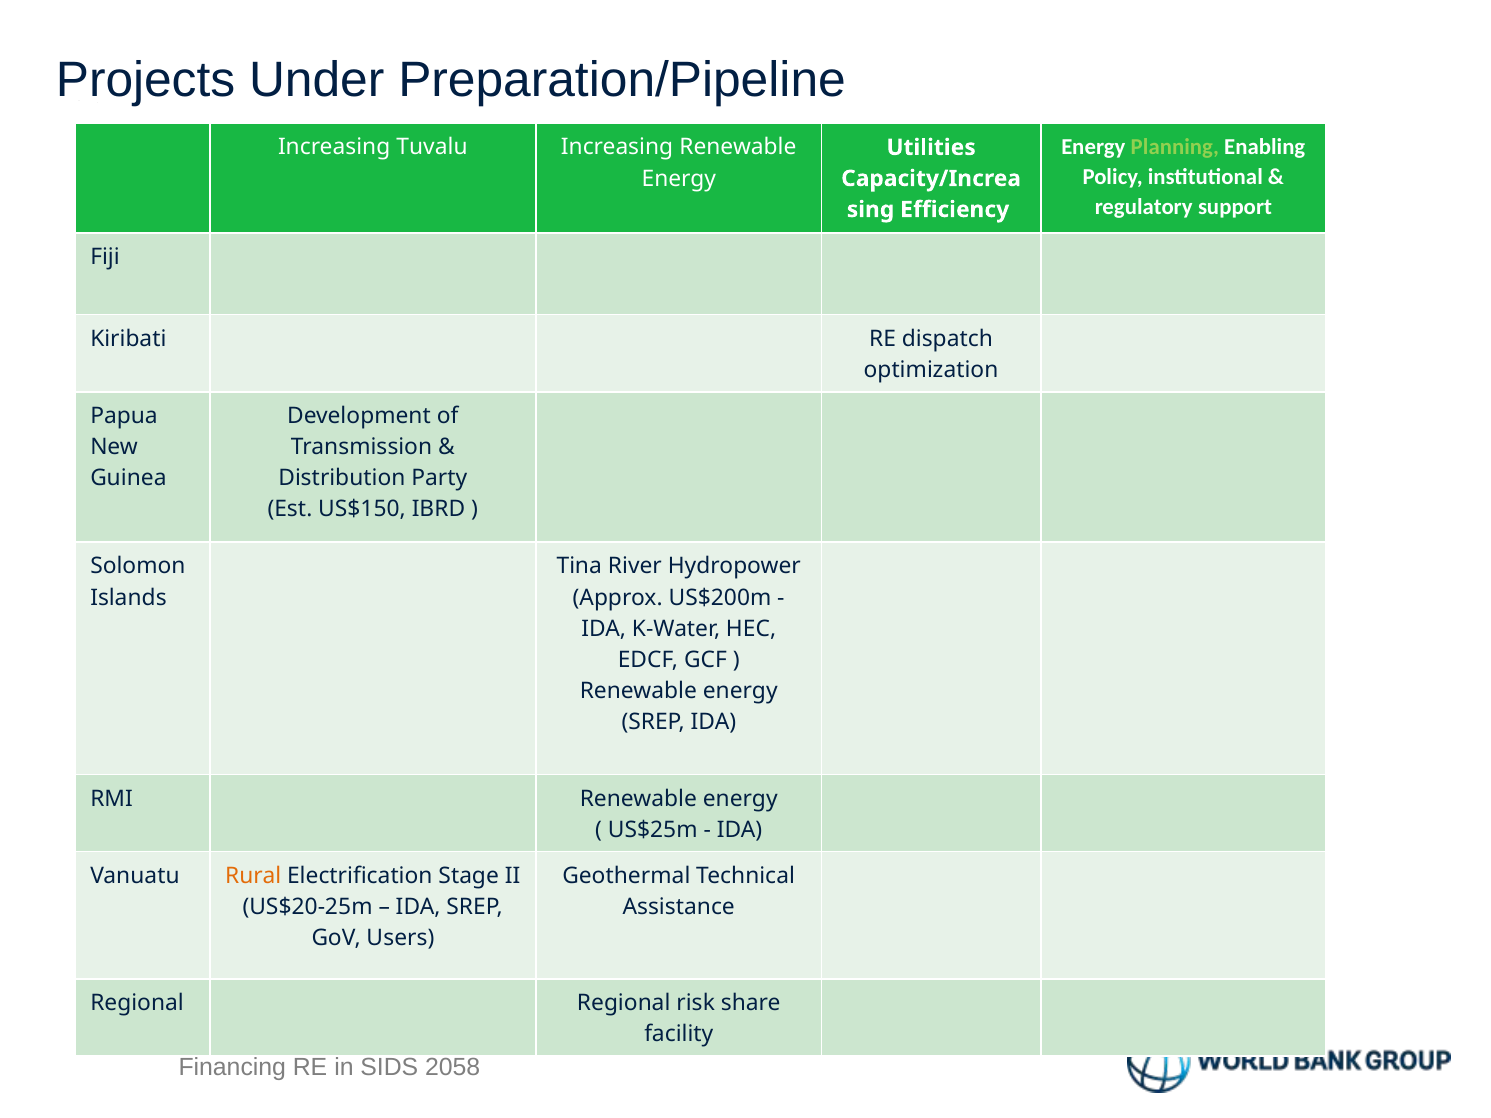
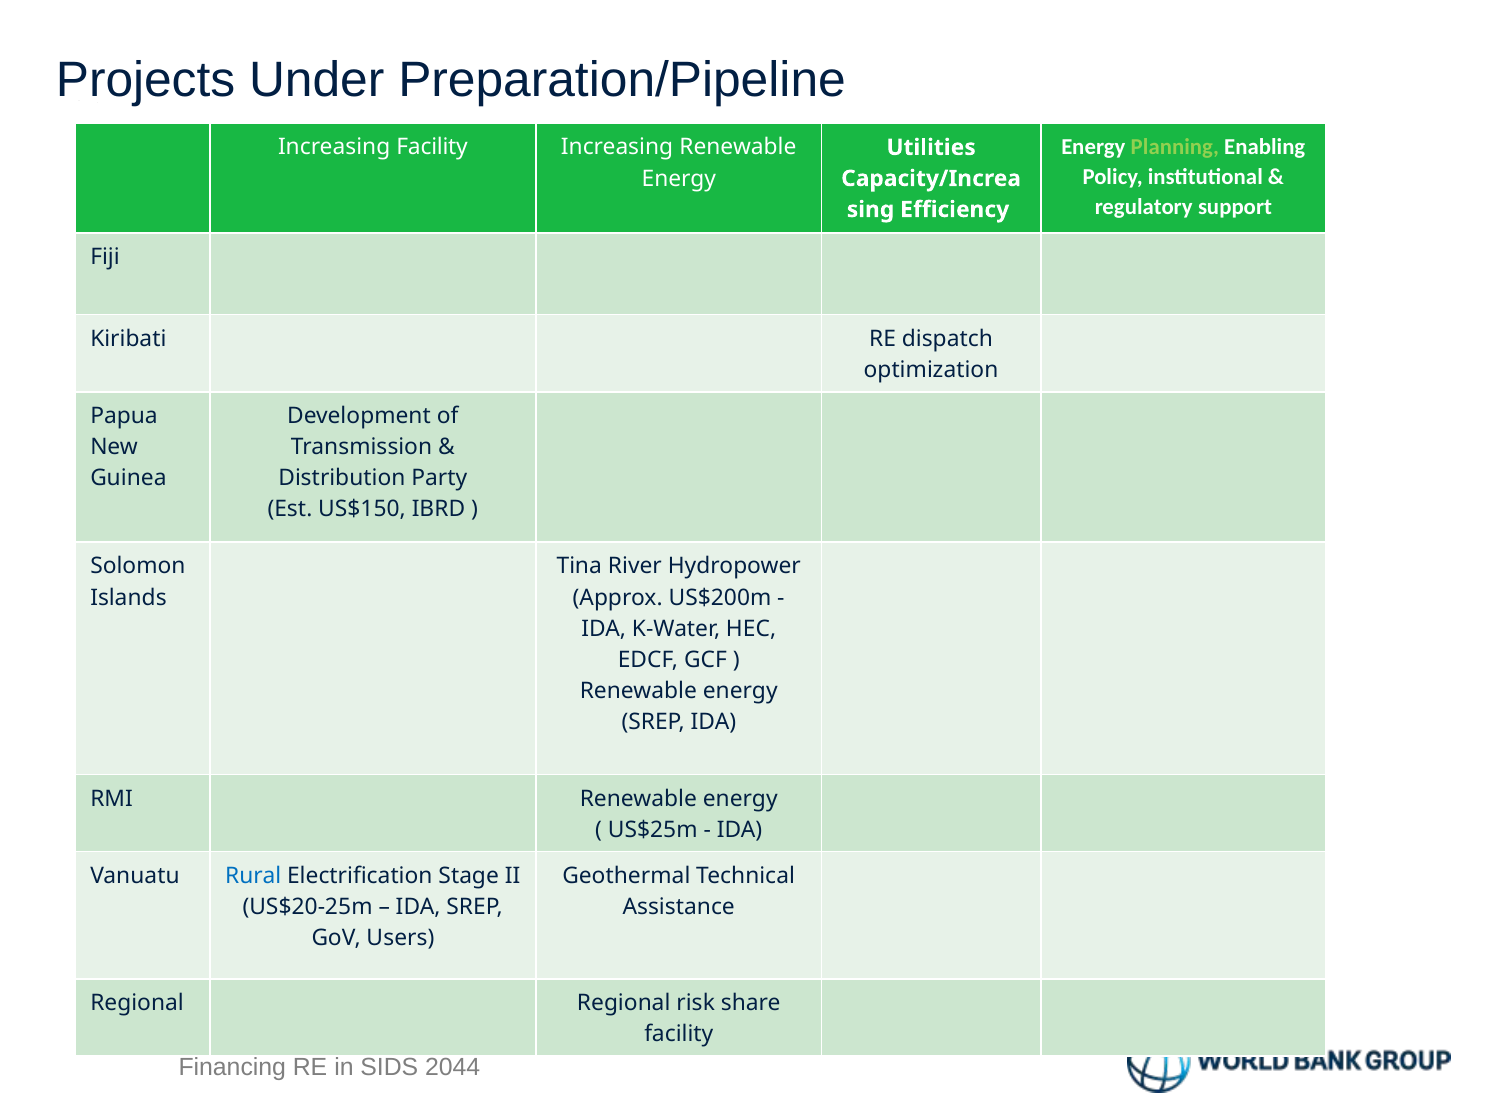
Increasing Tuvalu: Tuvalu -> Facility
Rural colour: orange -> blue
2058: 2058 -> 2044
